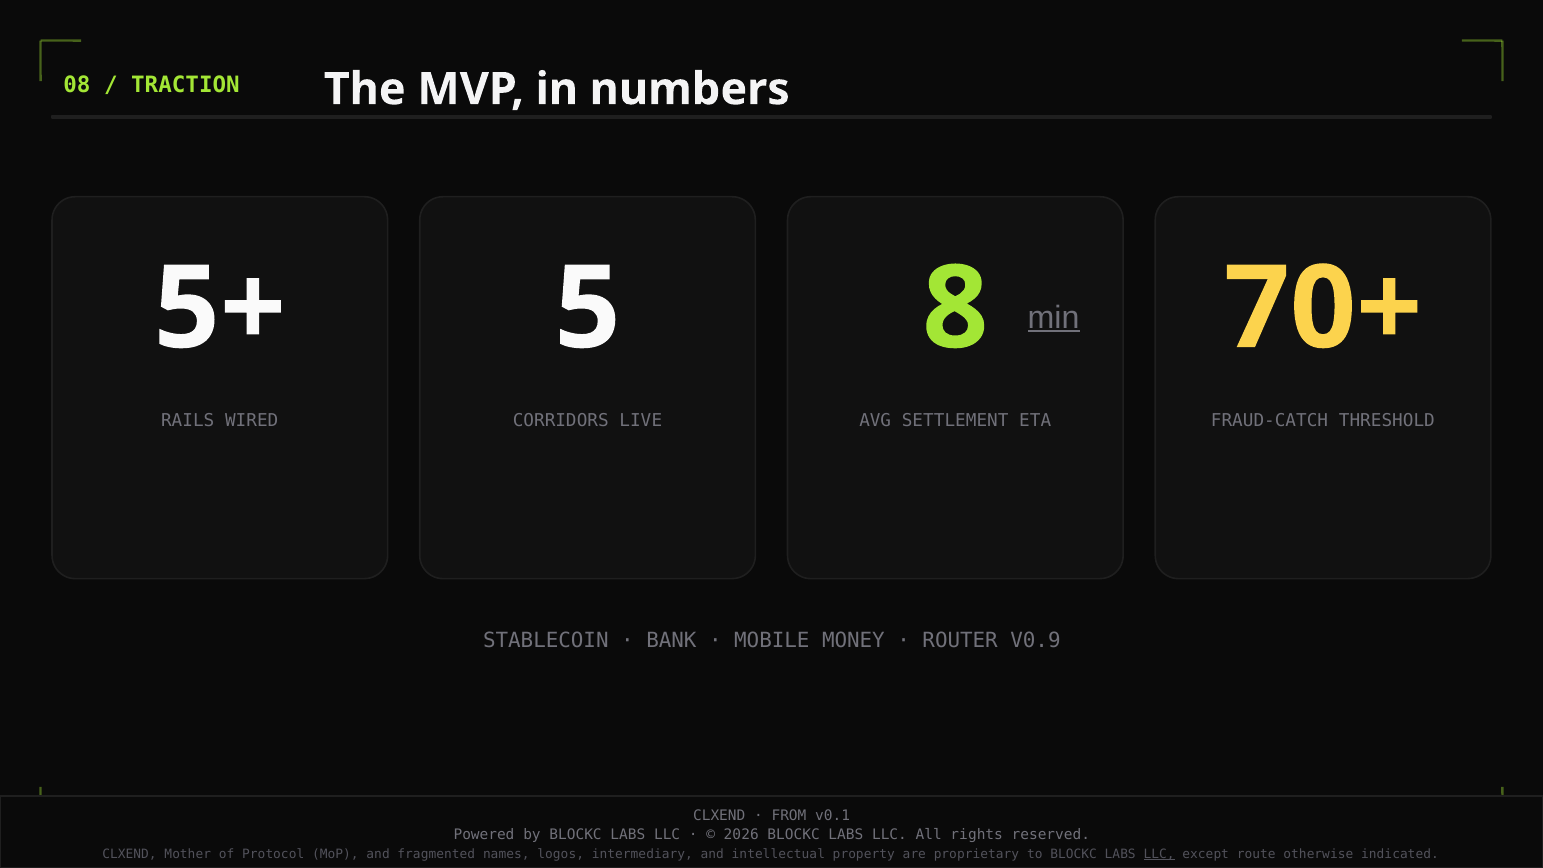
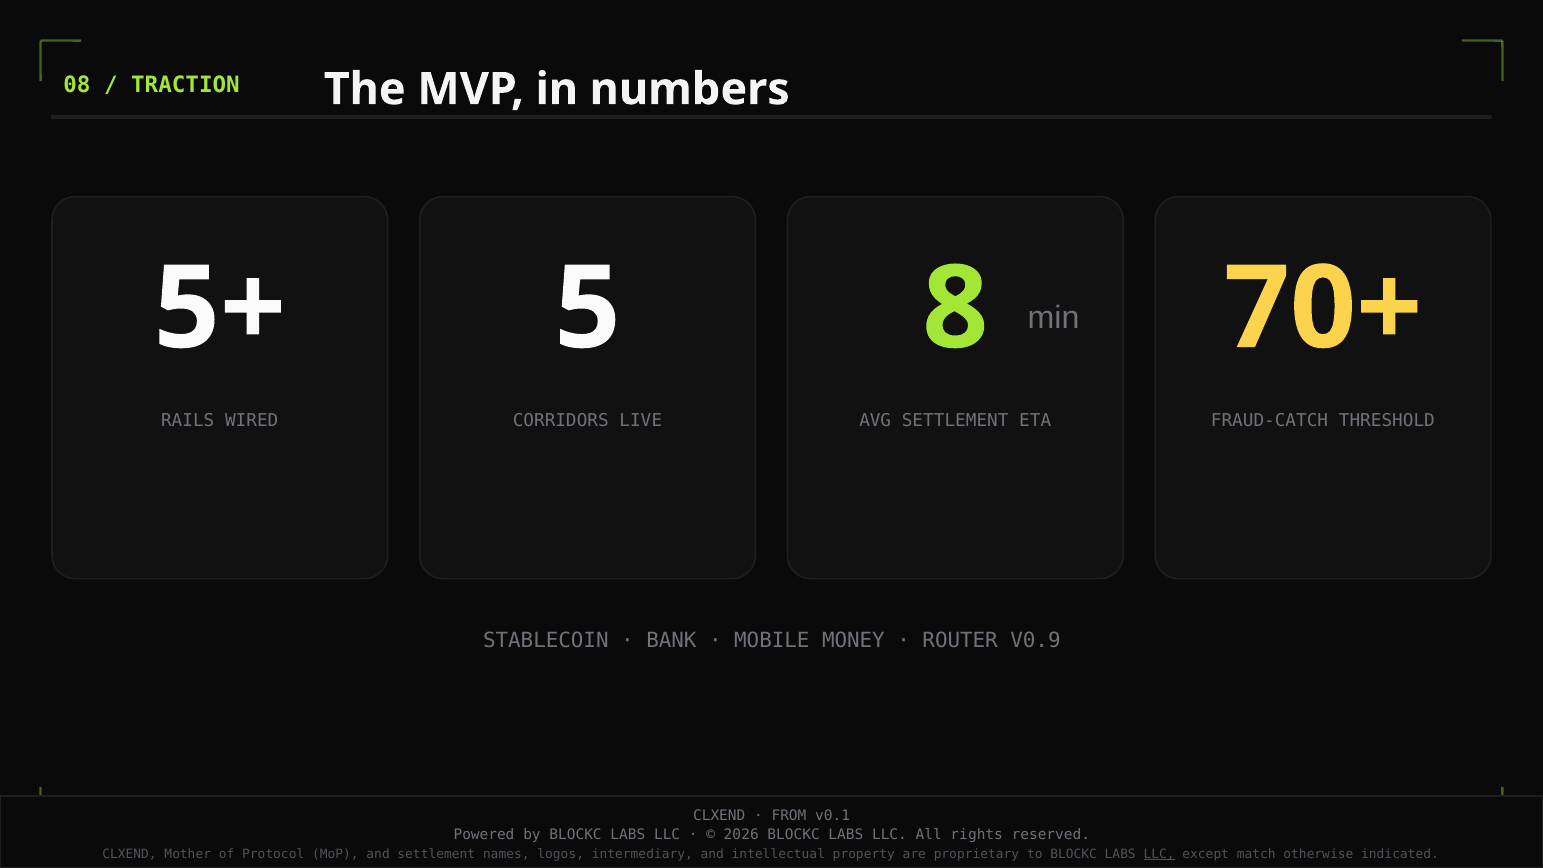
min underline: present -> none
and fragmented: fragmented -> settlement
route: route -> match
